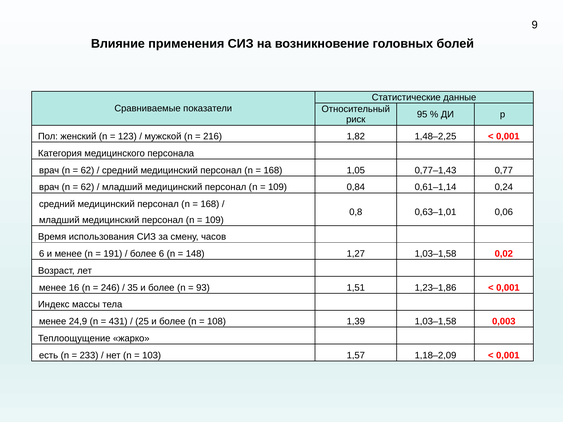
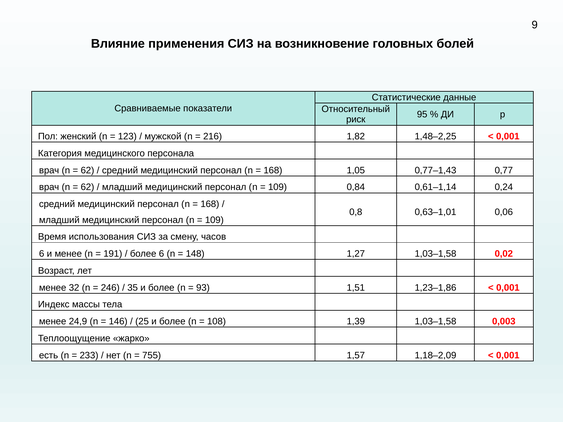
16: 16 -> 32
431: 431 -> 146
103: 103 -> 755
